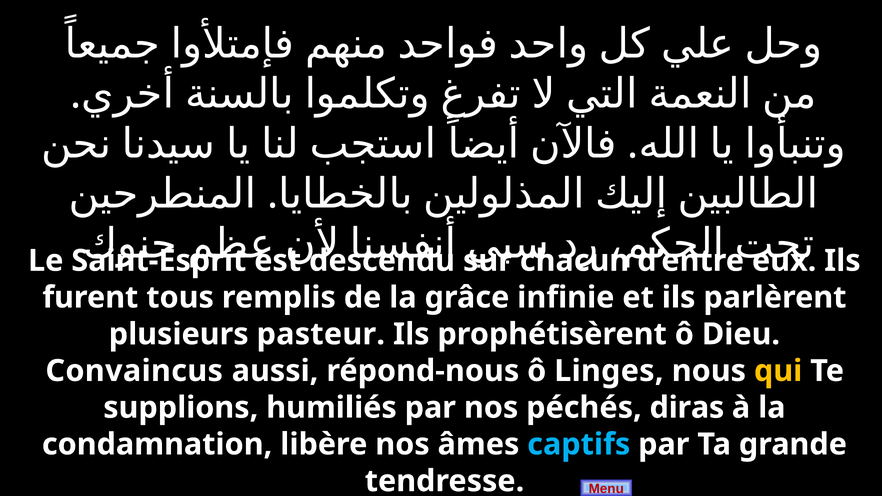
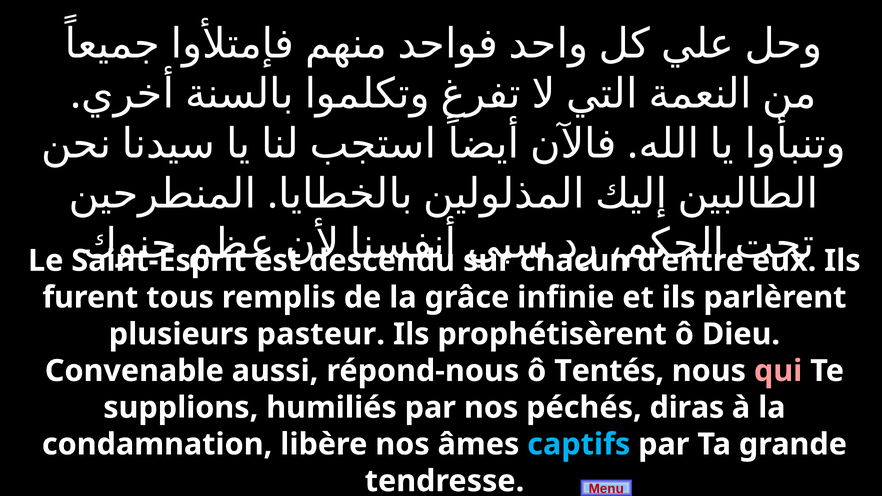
Convaincus: Convaincus -> Convenable
Linges: Linges -> Tentés
qui colour: yellow -> pink
